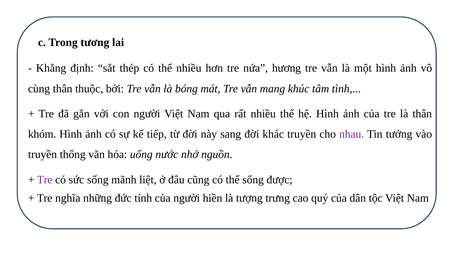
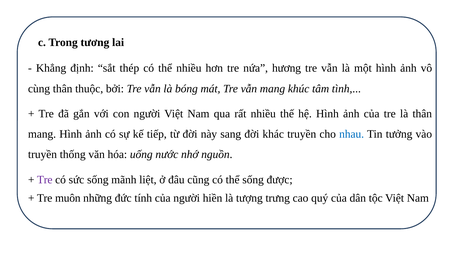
khóm at (42, 134): khóm -> mang
nhau colour: purple -> blue
nghĩa: nghĩa -> muôn
